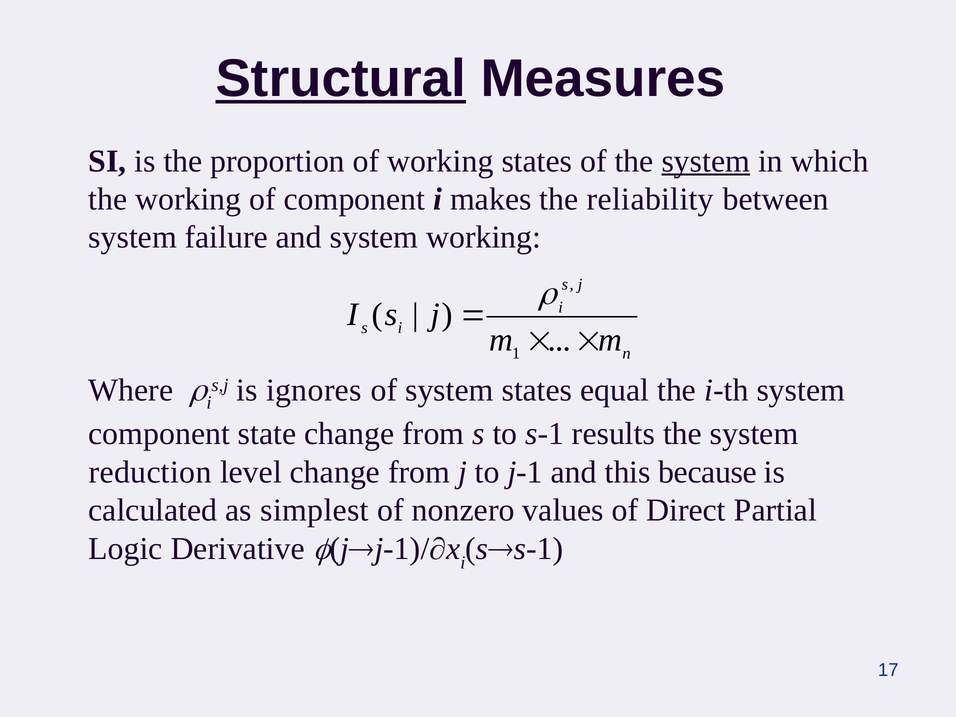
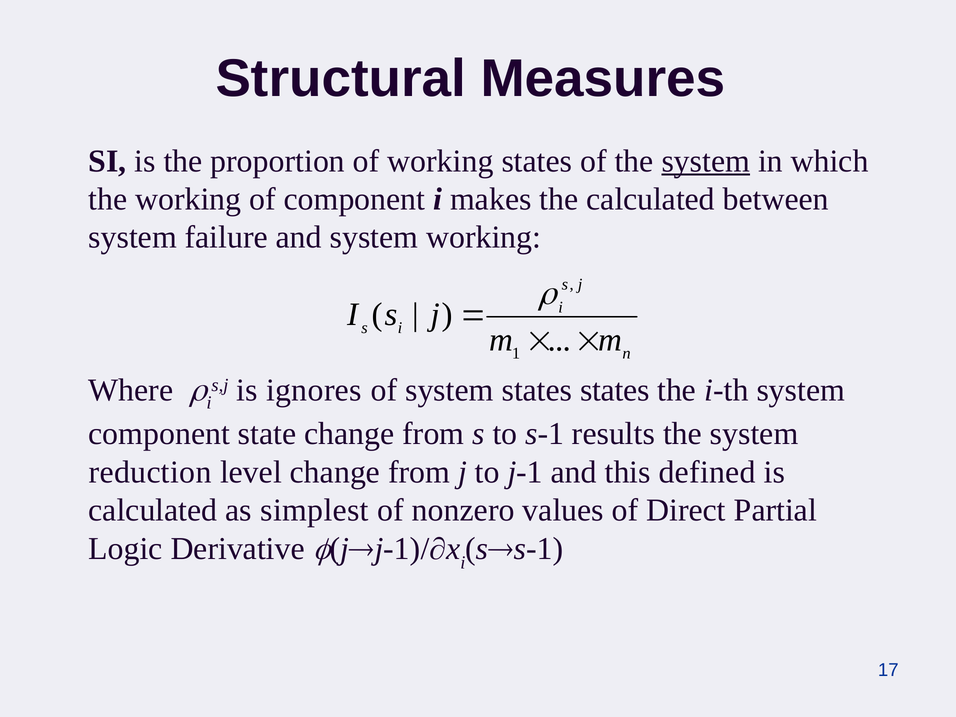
Structural underline: present -> none
the reliability: reliability -> calculated
states equal: equal -> states
because: because -> defined
